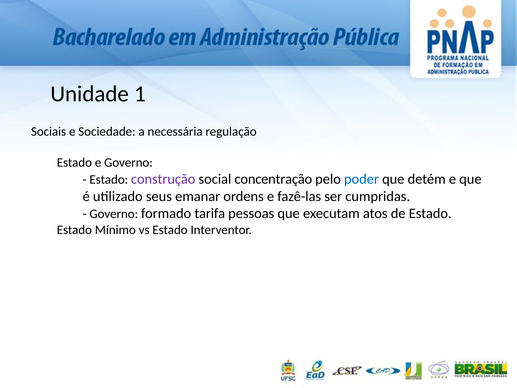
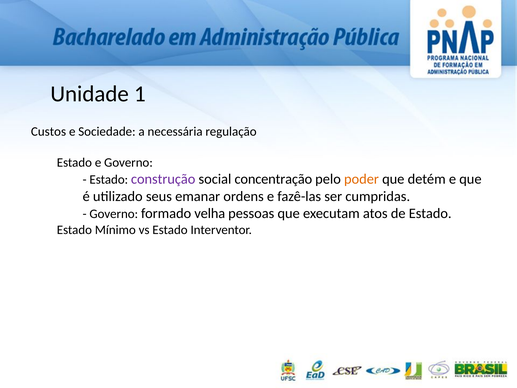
Sociais: Sociais -> Custos
poder colour: blue -> orange
tarifa: tarifa -> velha
